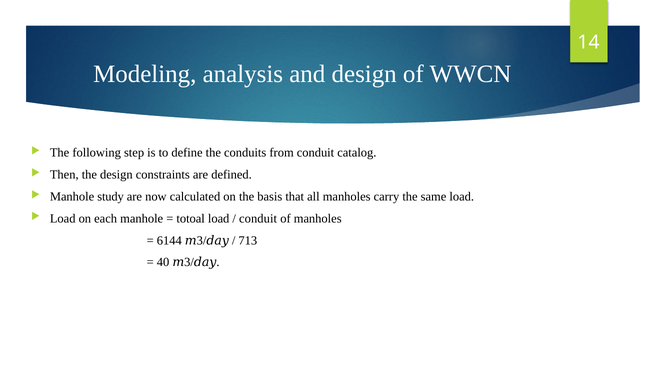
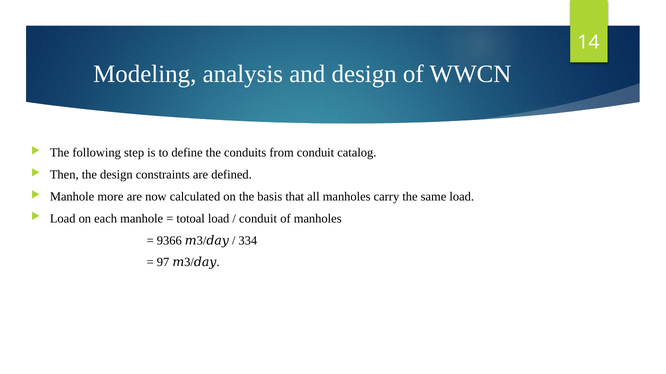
study: study -> more
6144: 6144 -> 9366
713: 713 -> 334
40: 40 -> 97
